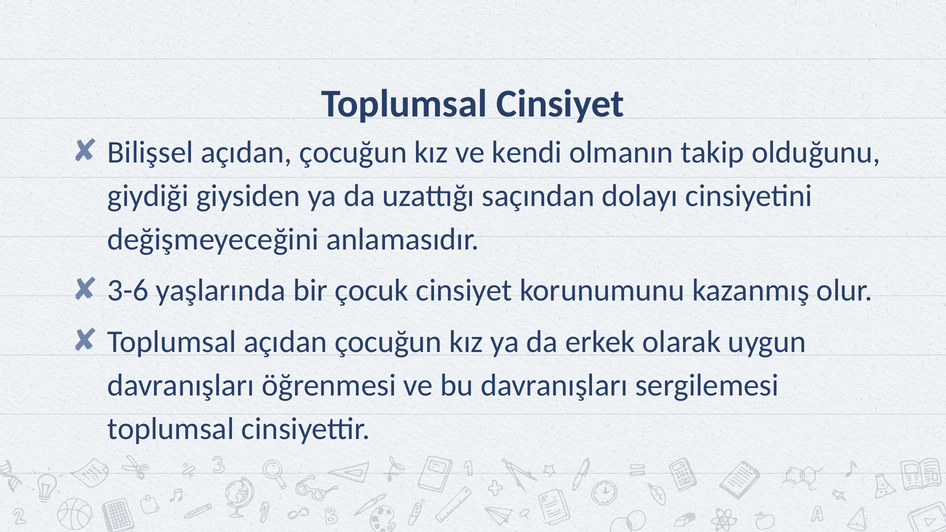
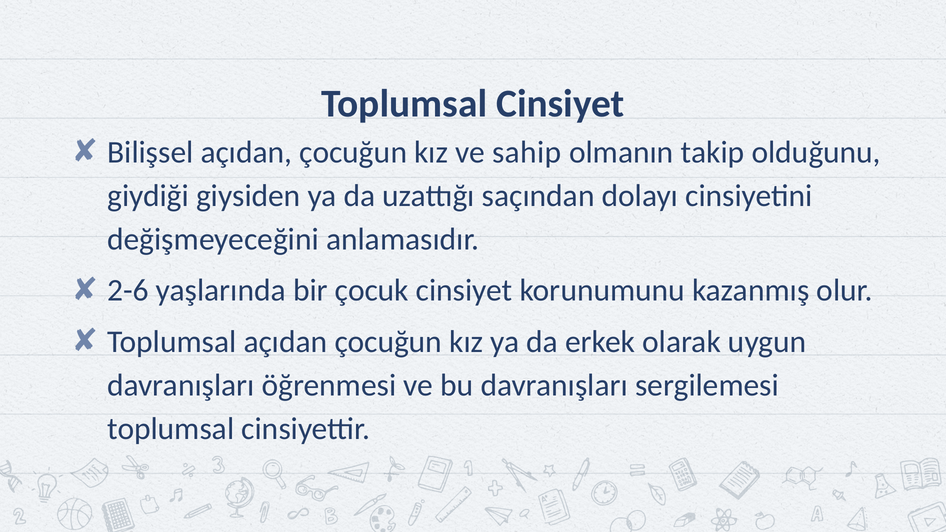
kendi: kendi -> sahip
3-6: 3-6 -> 2-6
